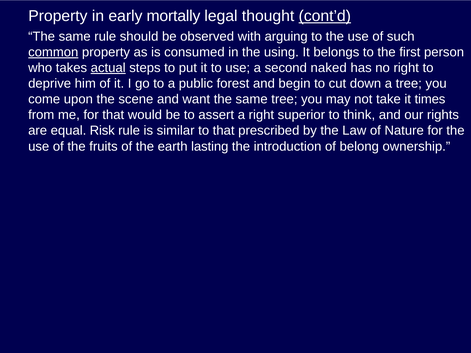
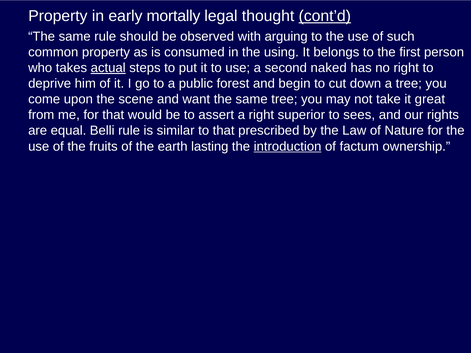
common underline: present -> none
times: times -> great
think: think -> sees
Risk: Risk -> Belli
introduction underline: none -> present
belong: belong -> factum
